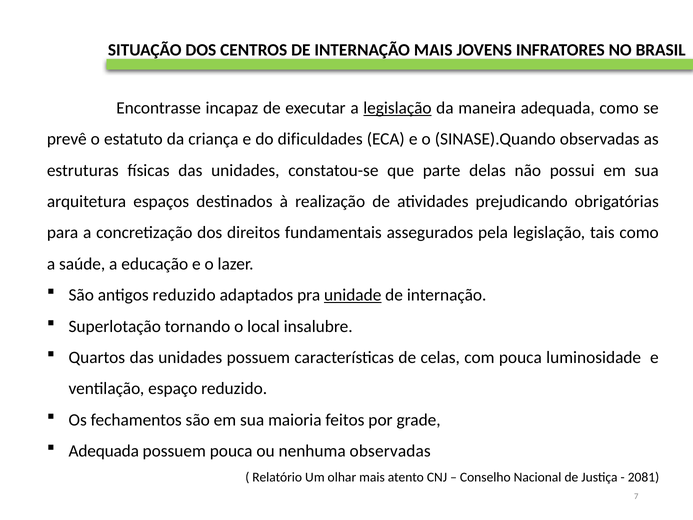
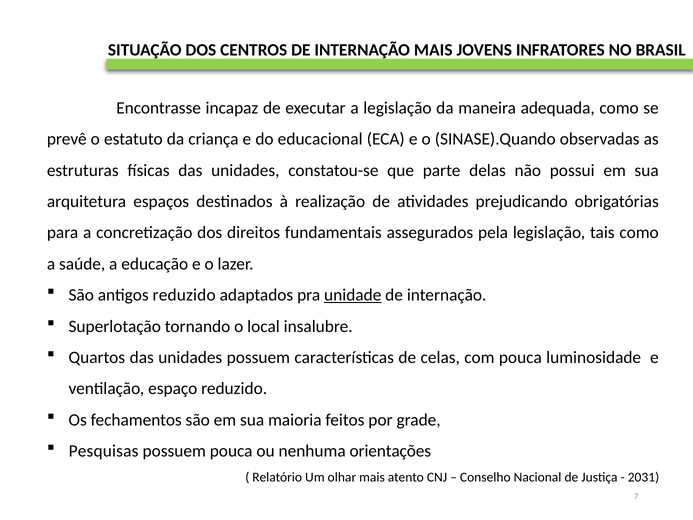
legislação at (397, 108) underline: present -> none
dificuldades: dificuldades -> educacional
Adequada at (104, 451): Adequada -> Pesquisas
nenhuma observadas: observadas -> orientações
2081: 2081 -> 2031
